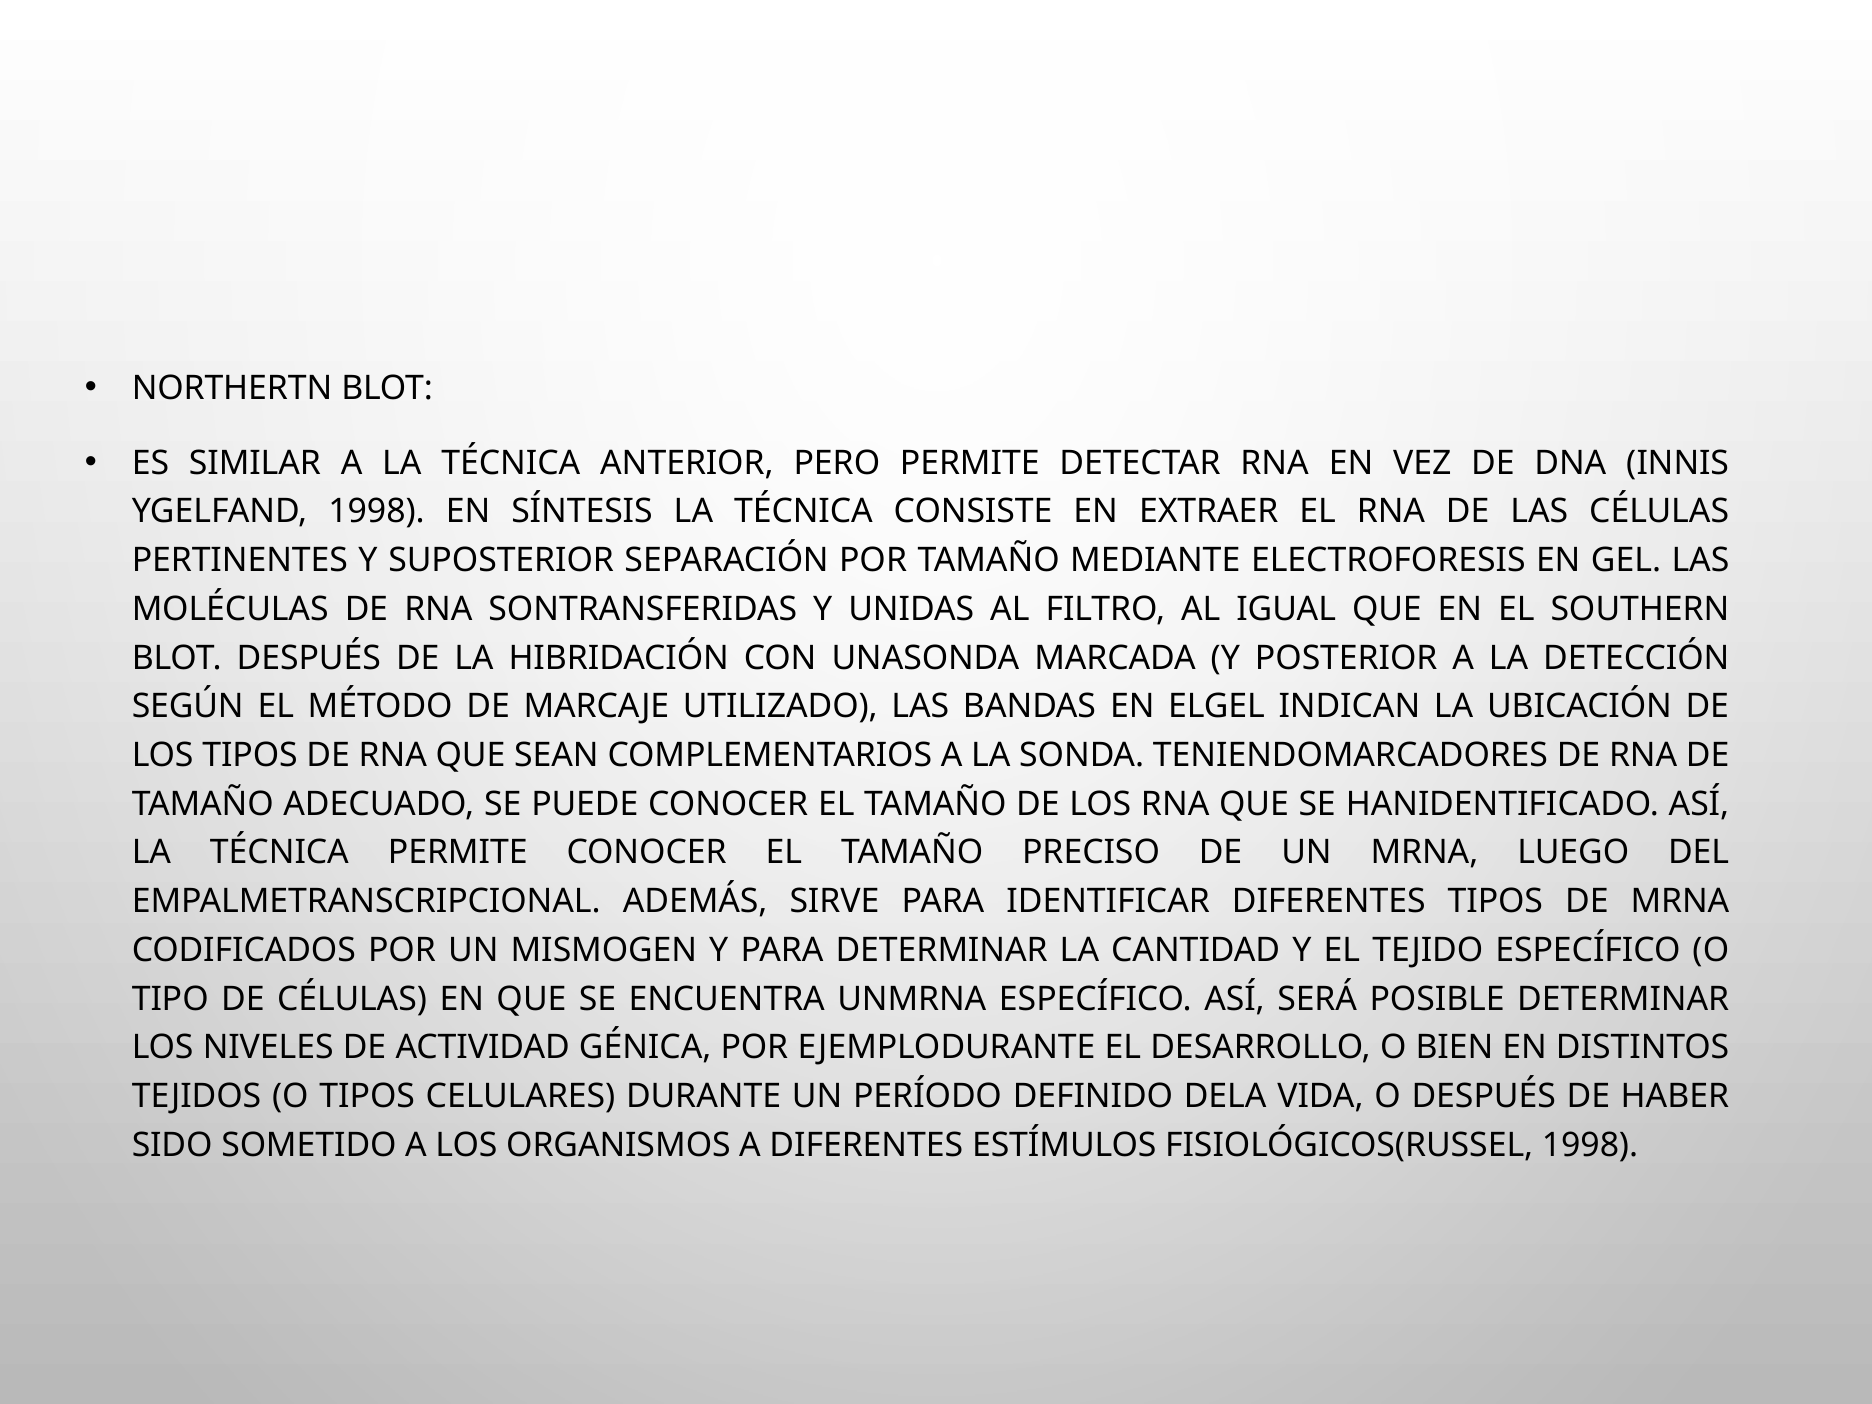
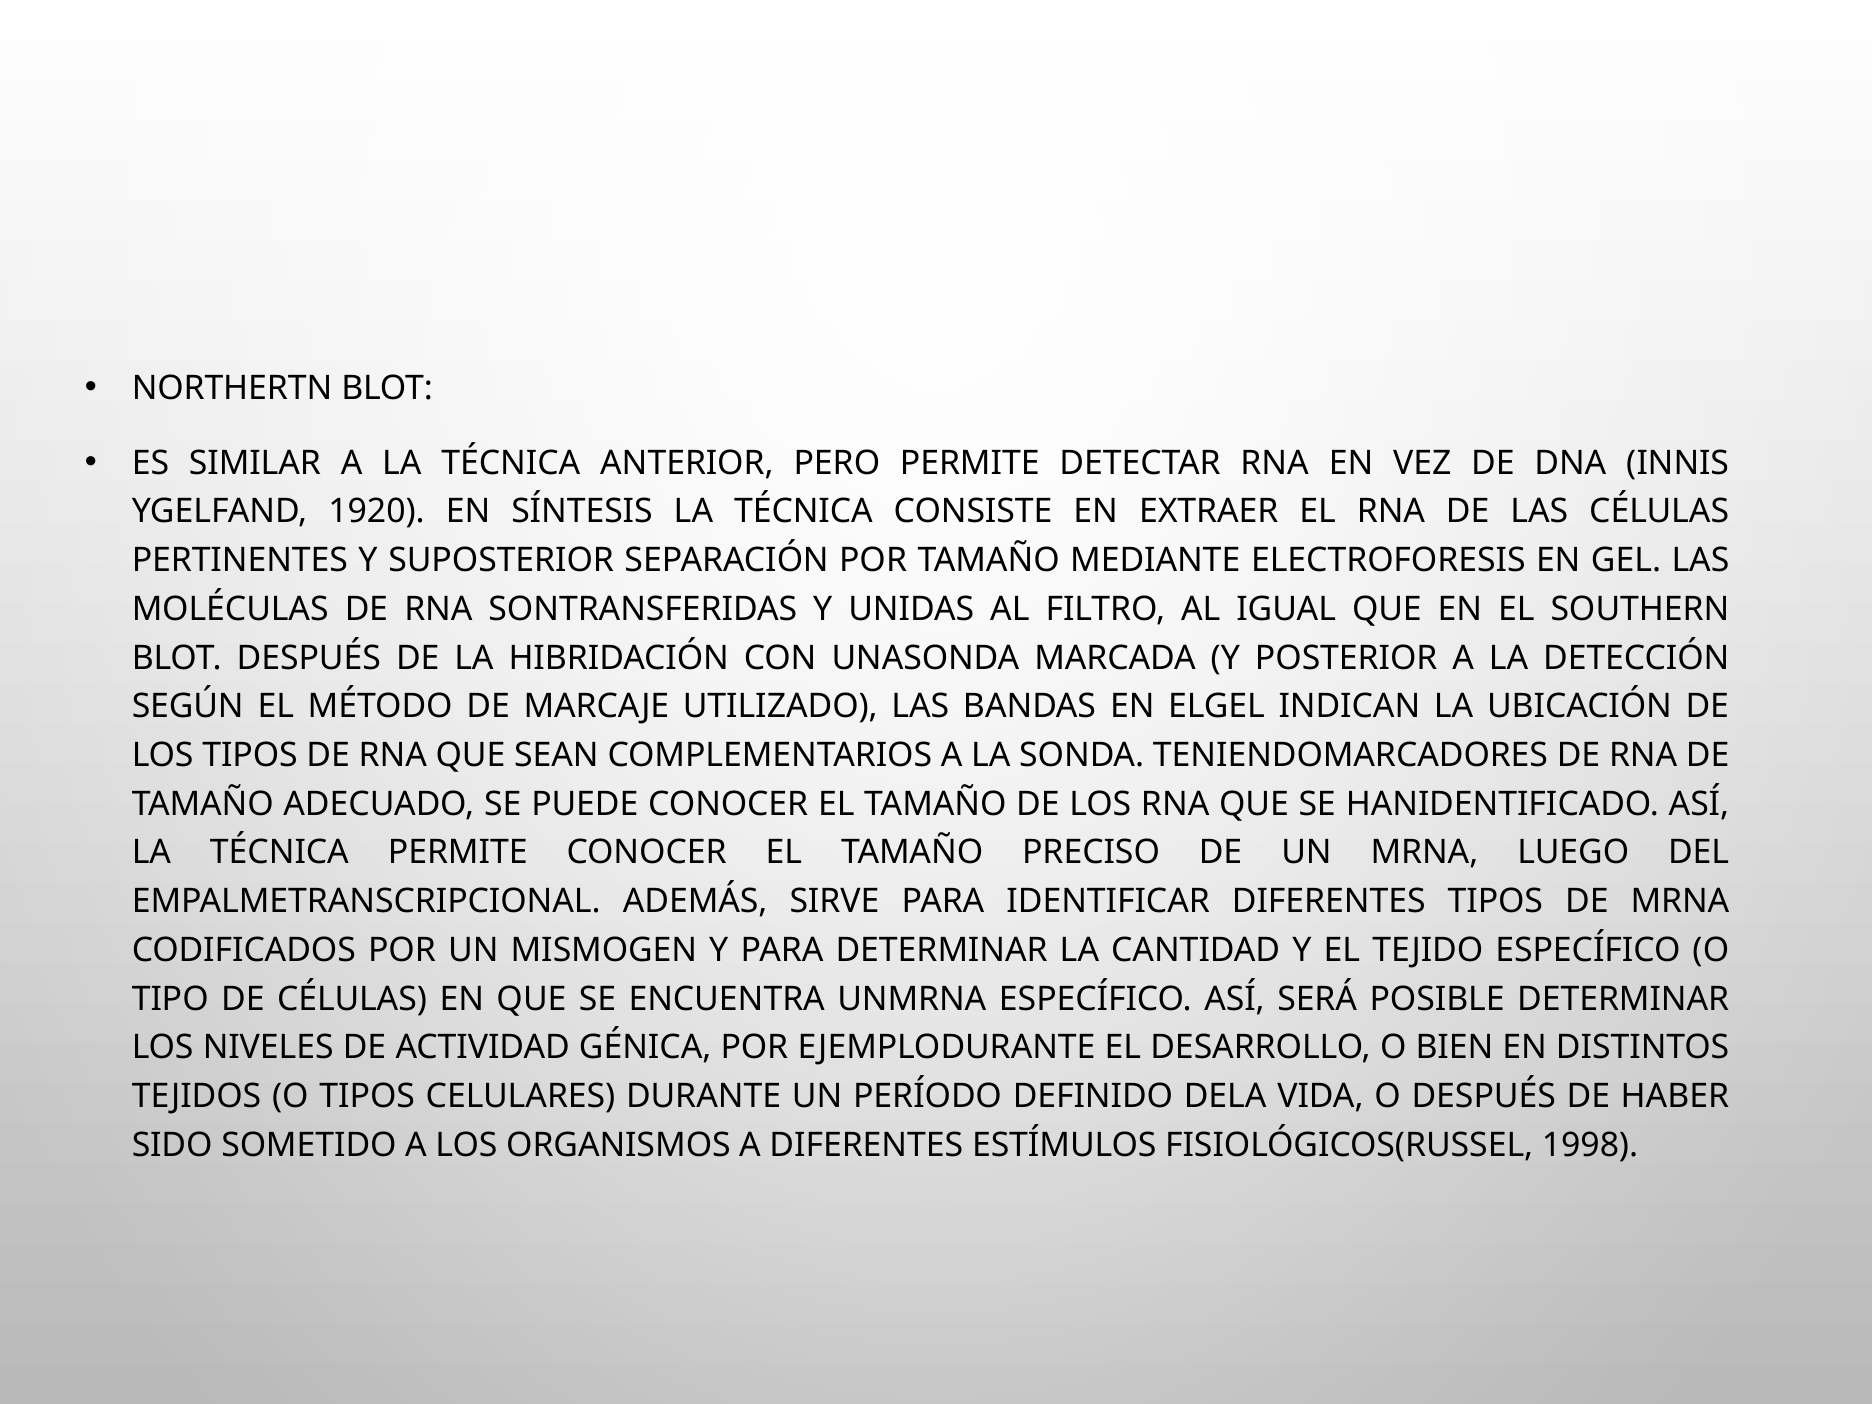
YGELFAND 1998: 1998 -> 1920
